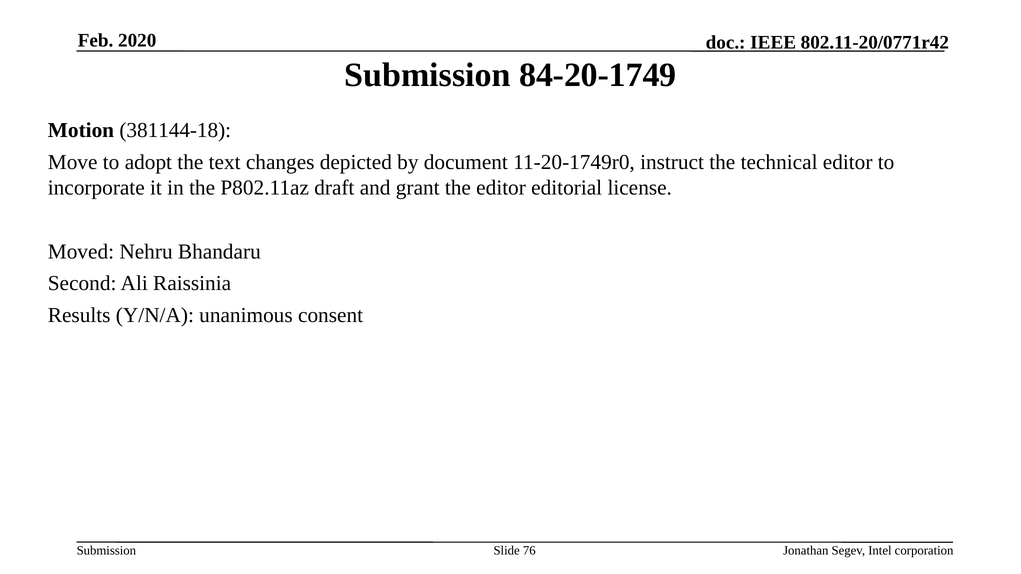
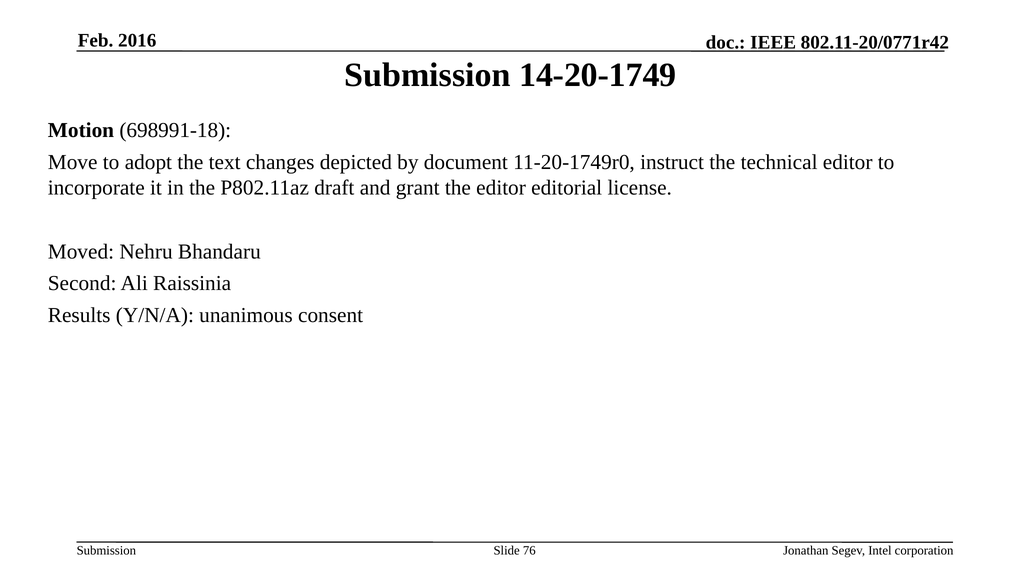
2020: 2020 -> 2016
84-20-1749: 84-20-1749 -> 14-20-1749
381144-18: 381144-18 -> 698991-18
